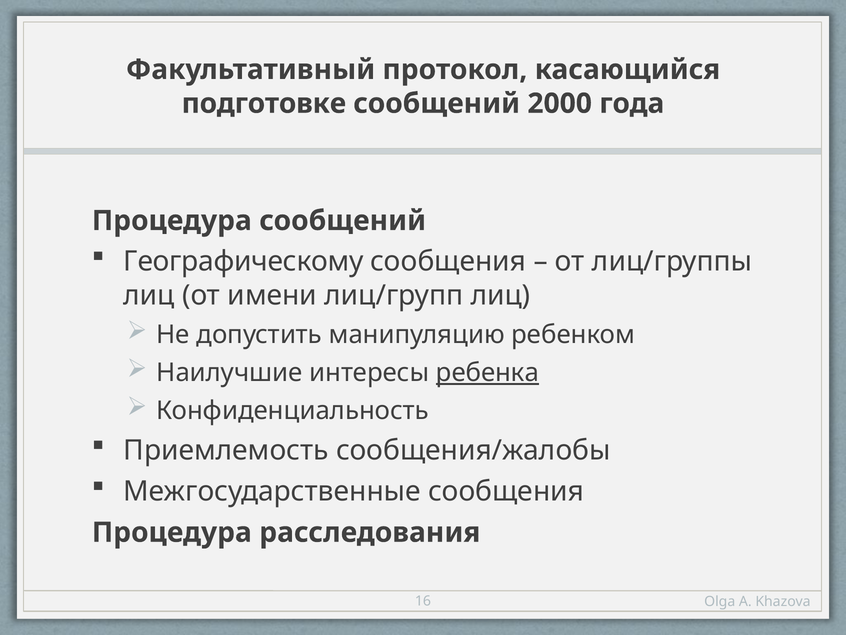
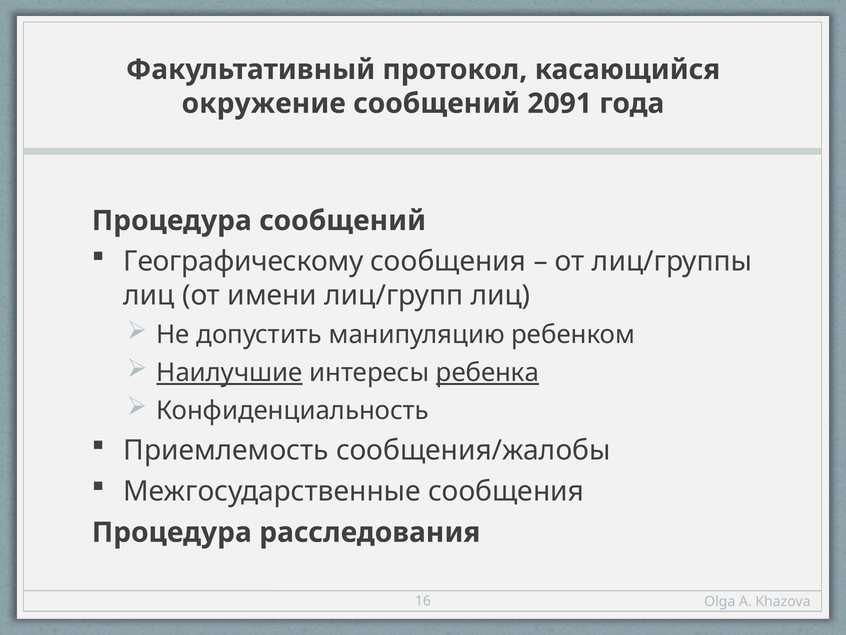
подготовке: подготовке -> окружение
2000: 2000 -> 2091
Наилучшие underline: none -> present
